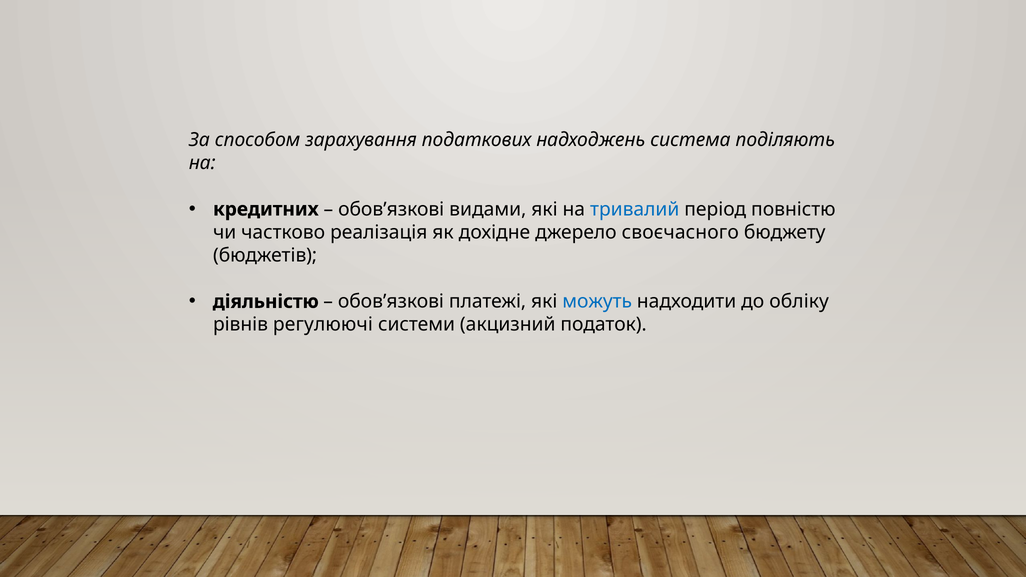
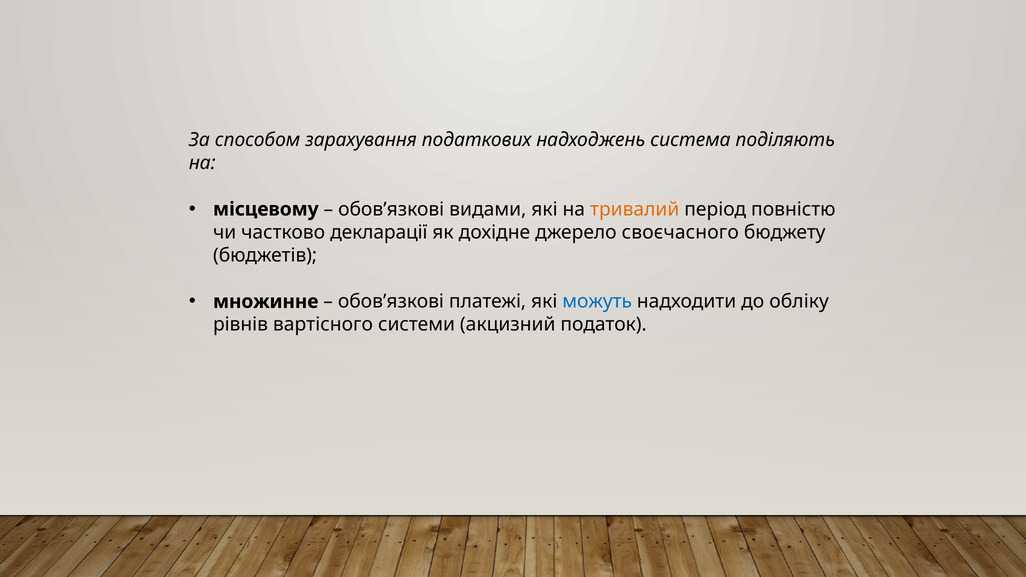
кредитних: кредитних -> місцевому
тривалий colour: blue -> orange
реалізація: реалізація -> декларації
діяльністю: діяльністю -> множинне
регулюючі: регулюючі -> вартісного
